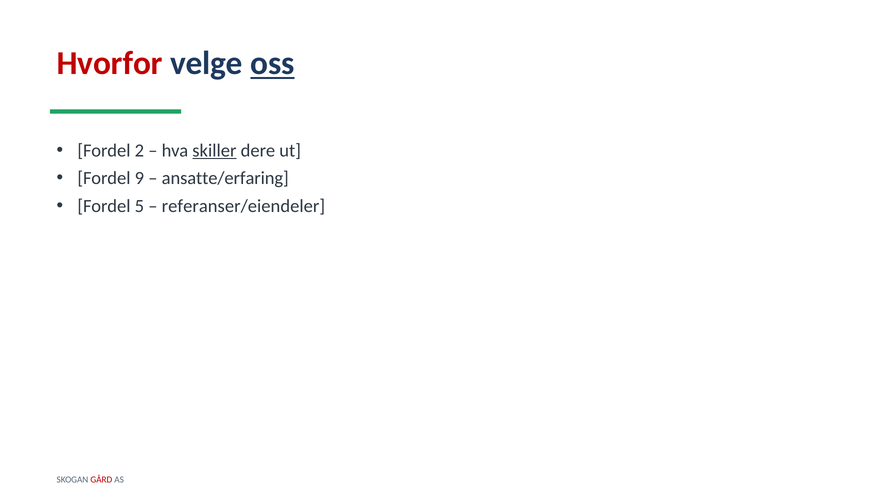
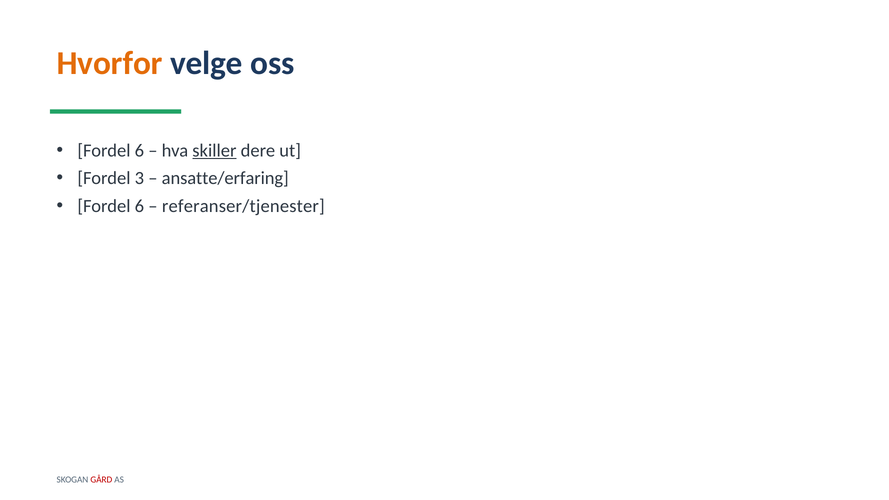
Hvorfor colour: red -> orange
oss underline: present -> none
2 at (139, 151): 2 -> 6
9: 9 -> 3
5 at (139, 206): 5 -> 6
referanser/eiendeler: referanser/eiendeler -> referanser/tjenester
